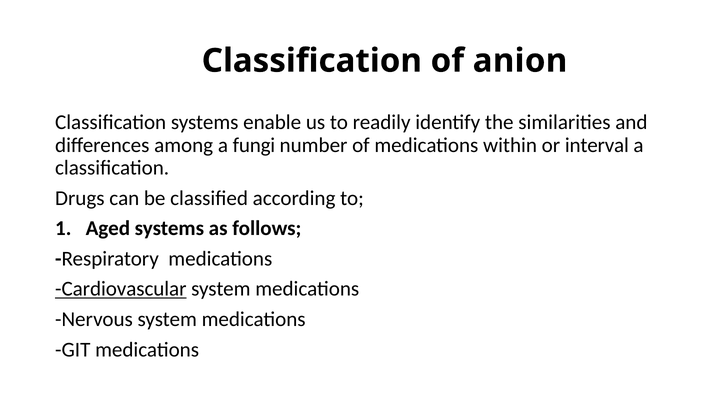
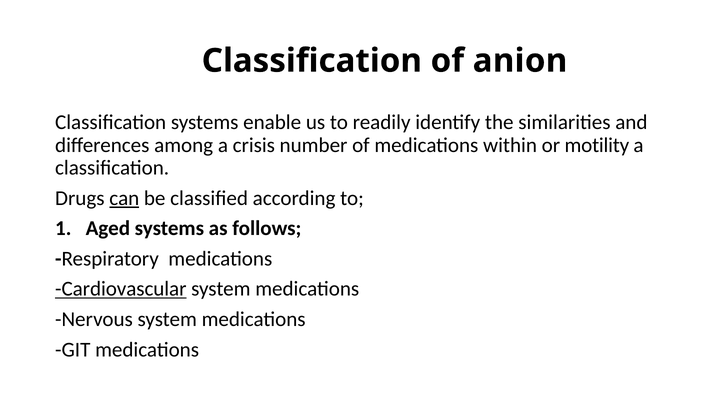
fungi: fungi -> crisis
interval: interval -> motility
can underline: none -> present
